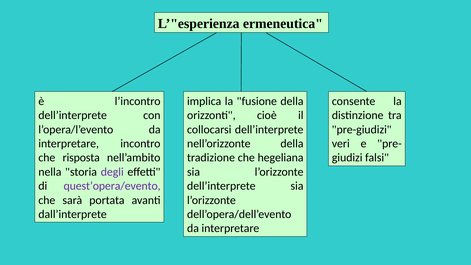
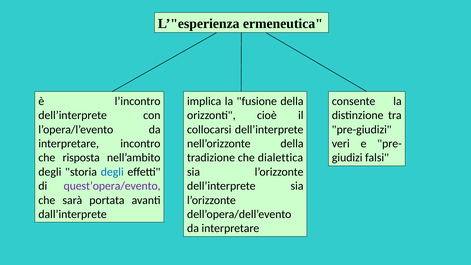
hegeliana: hegeliana -> dialettica
nella at (50, 172): nella -> degli
degli at (112, 172) colour: purple -> blue
